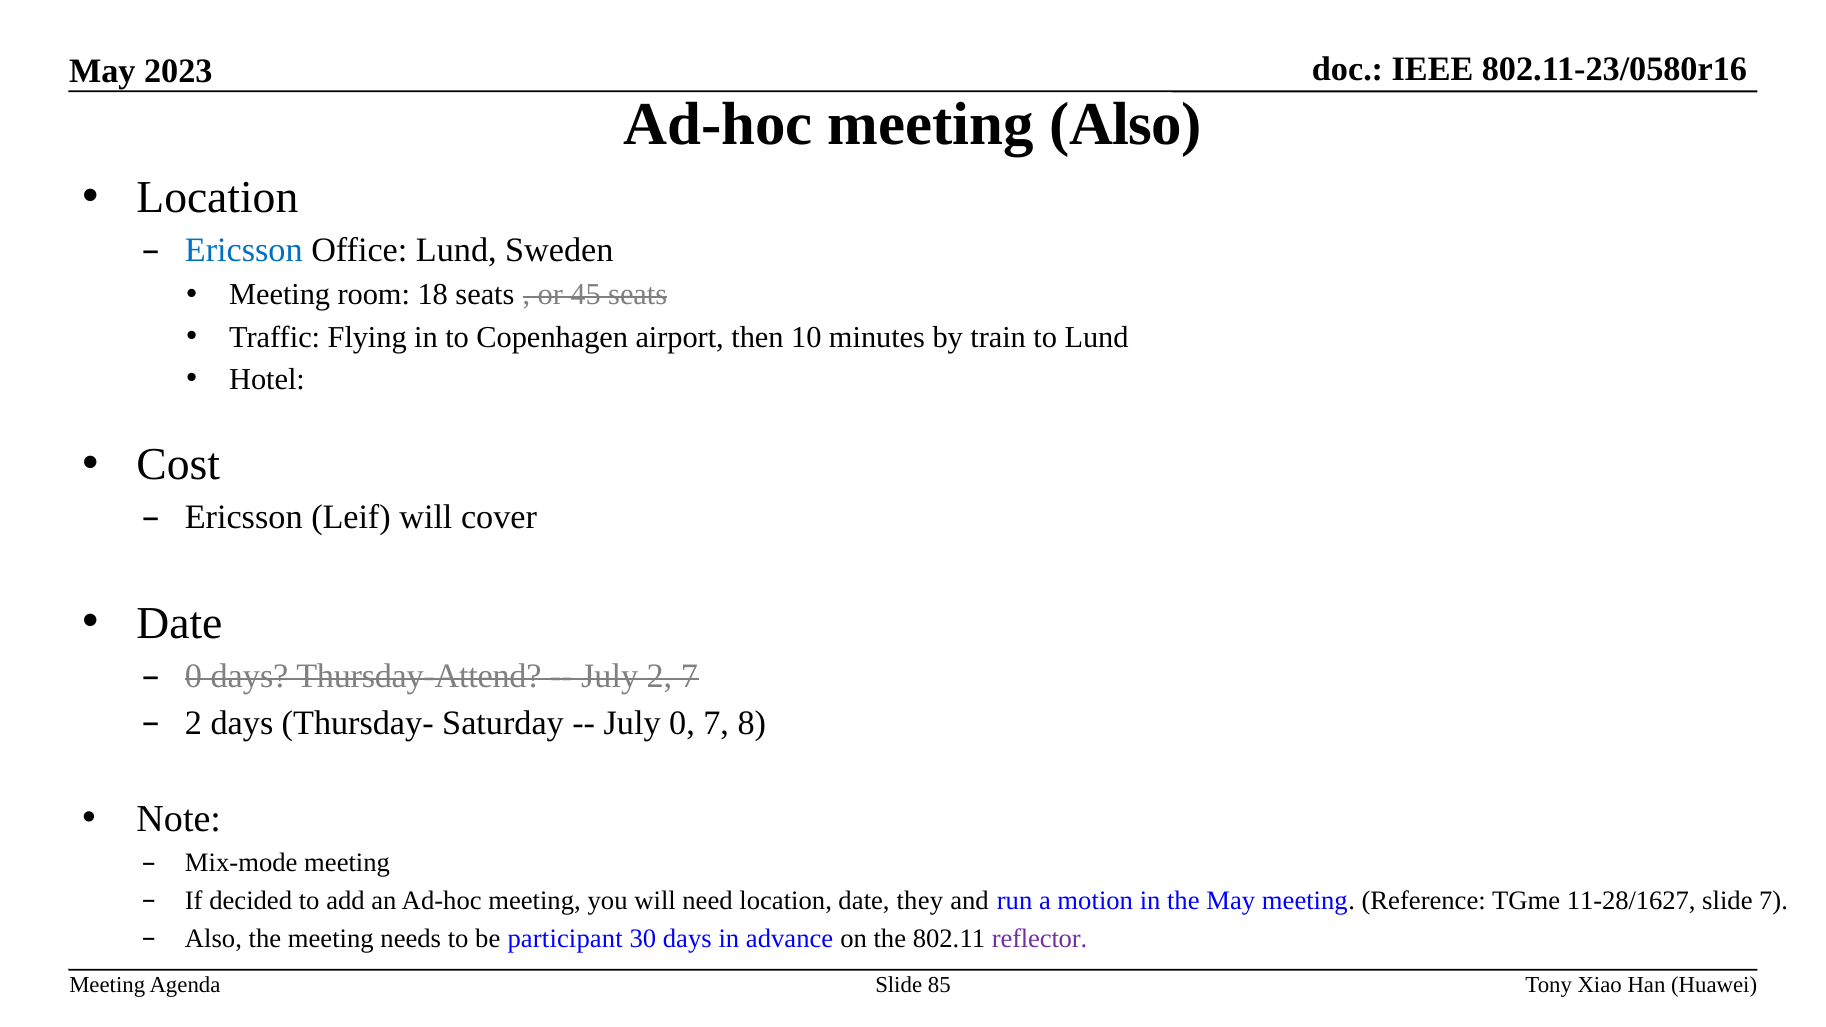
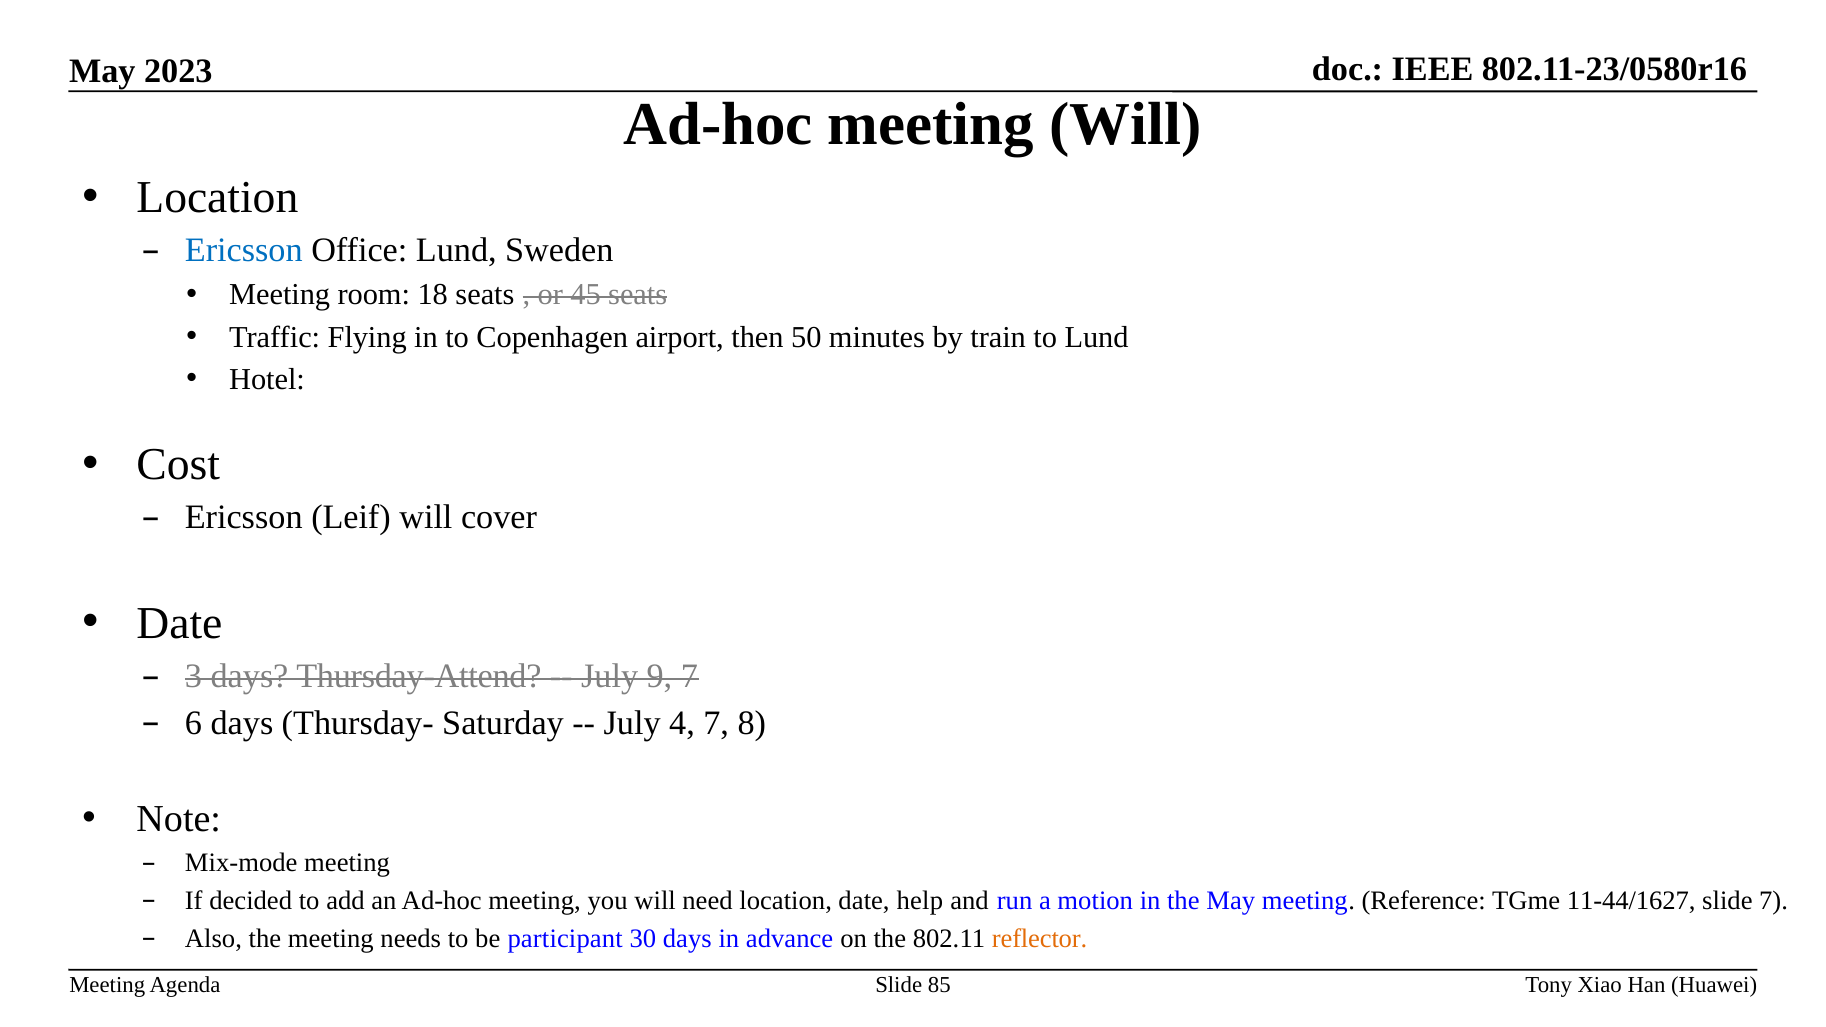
meeting Also: Also -> Will
10: 10 -> 50
0 at (194, 676): 0 -> 3
July 2: 2 -> 9
2 at (194, 723): 2 -> 6
July 0: 0 -> 4
they: they -> help
11-28/1627: 11-28/1627 -> 11-44/1627
reflector colour: purple -> orange
